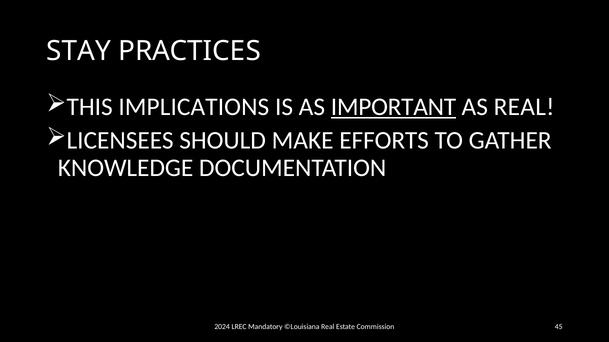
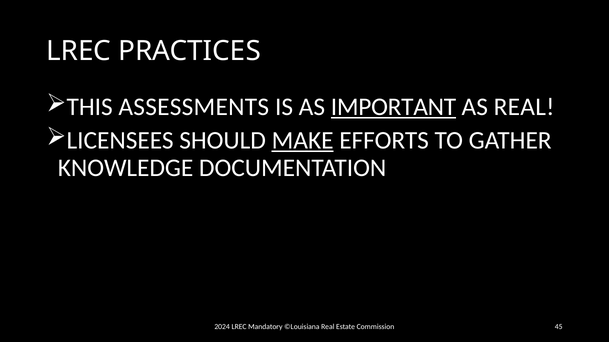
STAY at (79, 51): STAY -> LREC
IMPLICATIONS: IMPLICATIONS -> ASSESSMENTS
MAKE underline: none -> present
